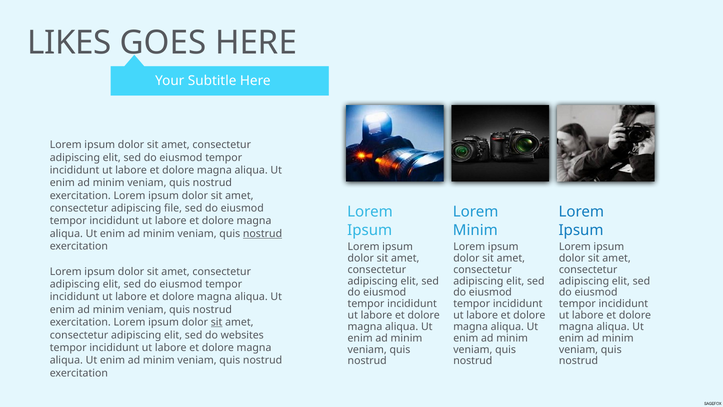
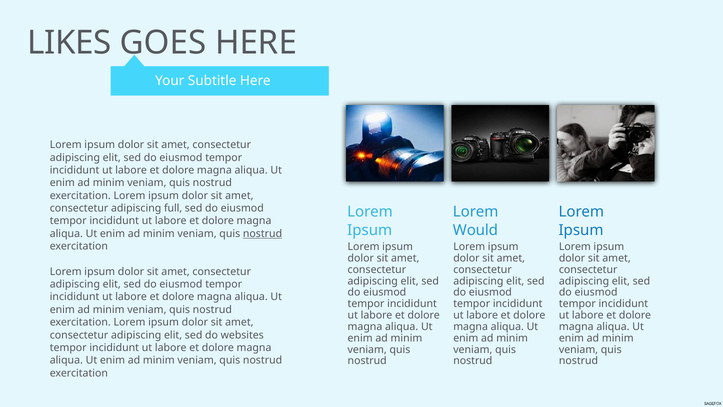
file: file -> full
Minim at (475, 230): Minim -> Would
sit at (217, 322) underline: present -> none
